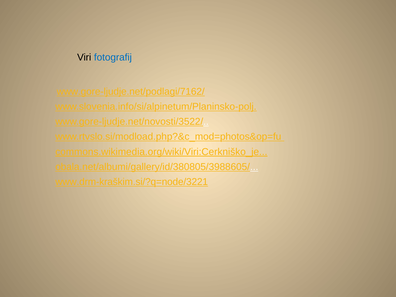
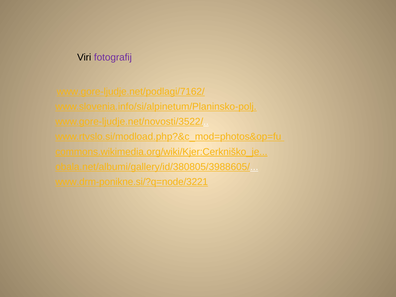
fotografij colour: blue -> purple
commons.wikimedia.org/wiki/Viri:Cerkniško_je: commons.wikimedia.org/wiki/Viri:Cerkniško_je -> commons.wikimedia.org/wiki/Kjer:Cerkniško_je
www.drm-kraškim.si/?q=node/3221: www.drm-kraškim.si/?q=node/3221 -> www.drm-ponikne.si/?q=node/3221
